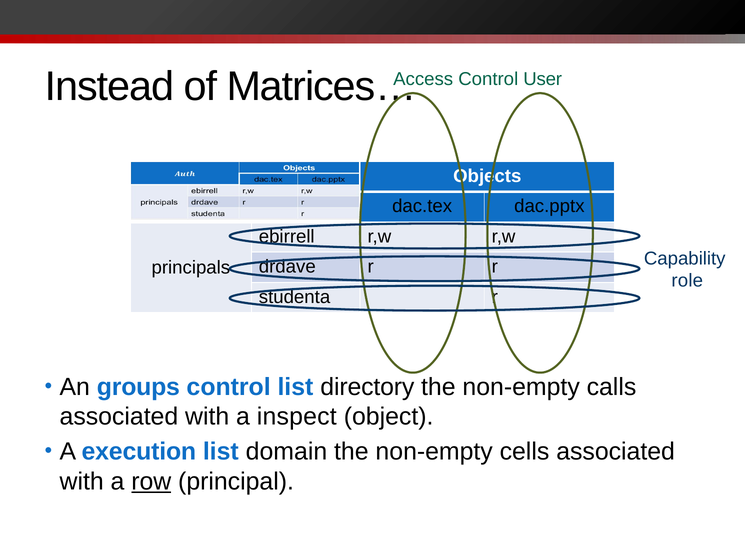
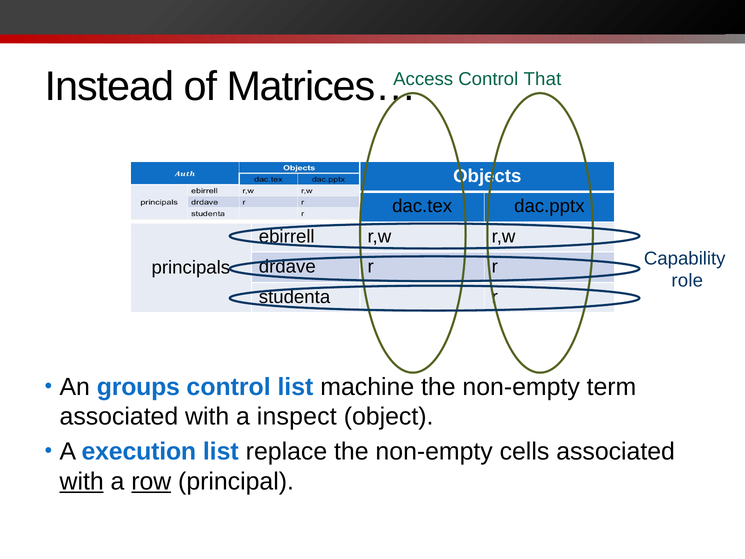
User: User -> That
directory: directory -> machine
calls: calls -> term
domain: domain -> replace
with at (82, 481) underline: none -> present
